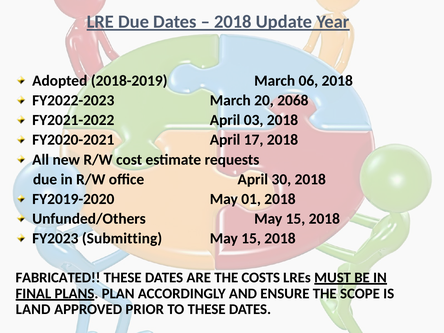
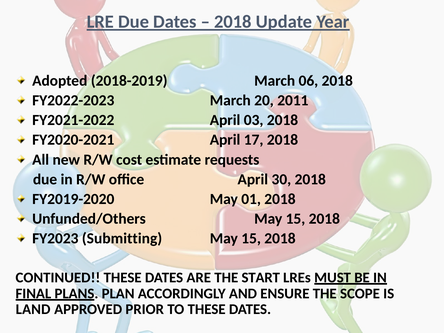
2068: 2068 -> 2011
FABRICATED: FABRICATED -> CONTINUED
COSTS: COSTS -> START
